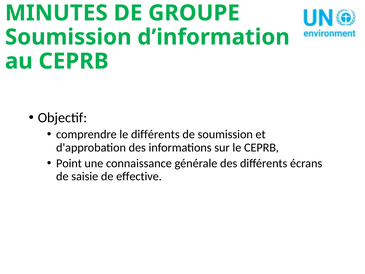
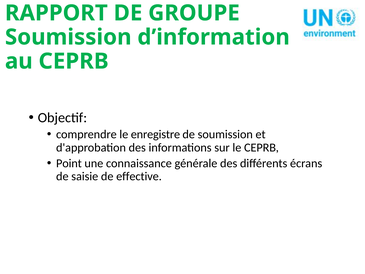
MINUTES: MINUTES -> RAPPORT
le différents: différents -> enregistre
